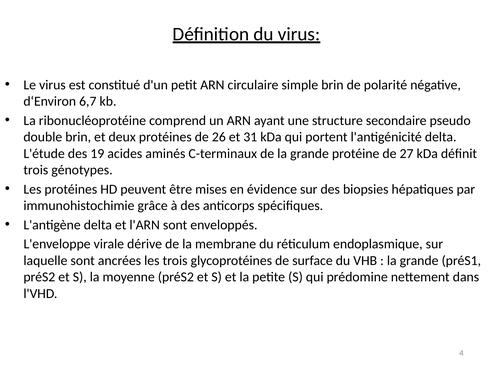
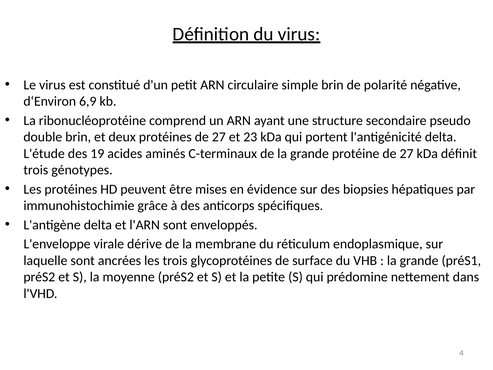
6,7: 6,7 -> 6,9
protéines de 26: 26 -> 27
31: 31 -> 23
